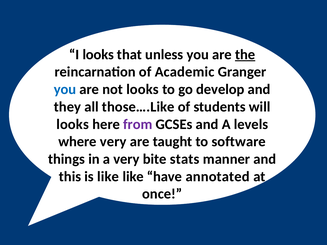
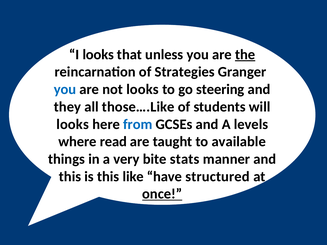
Academic: Academic -> Strategies
develop: develop -> steering
from colour: purple -> blue
where very: very -> read
software: software -> available
is like: like -> this
annotated: annotated -> structured
once underline: none -> present
